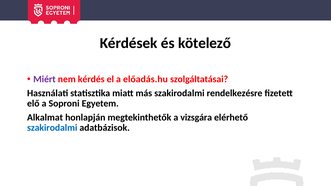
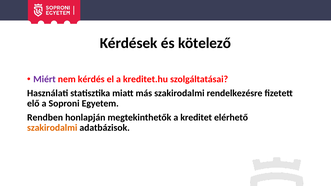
előadás.hu: előadás.hu -> kreditet.hu
Alkalmat: Alkalmat -> Rendben
vizsgára: vizsgára -> kreditet
szakirodalmi at (52, 128) colour: blue -> orange
